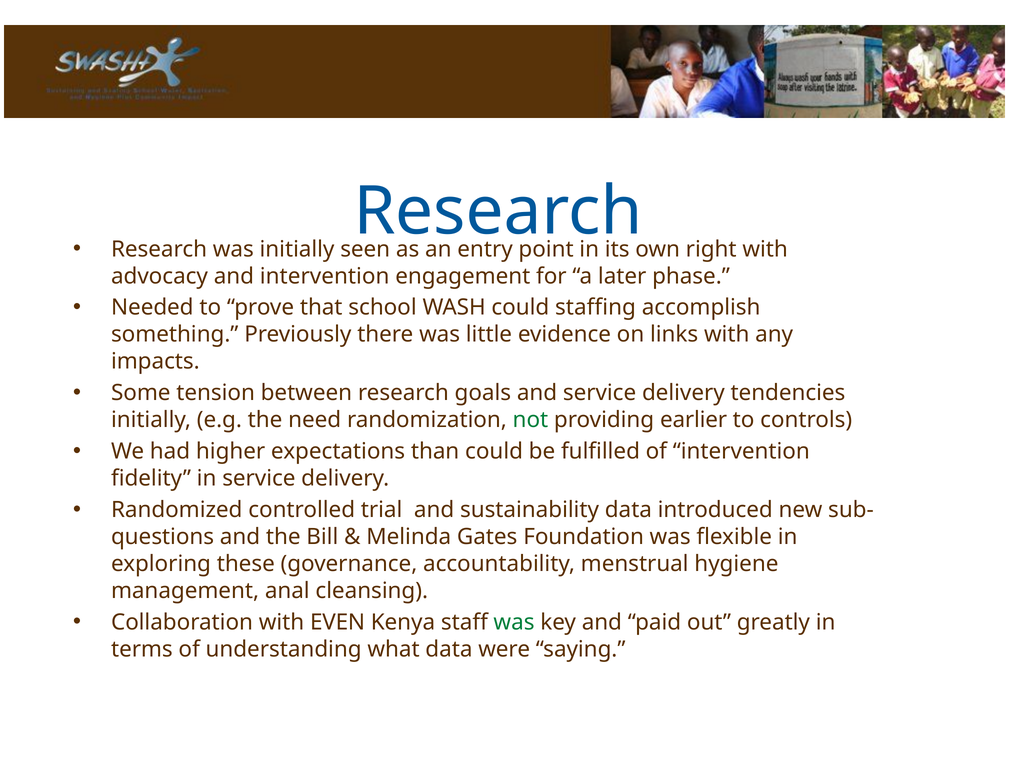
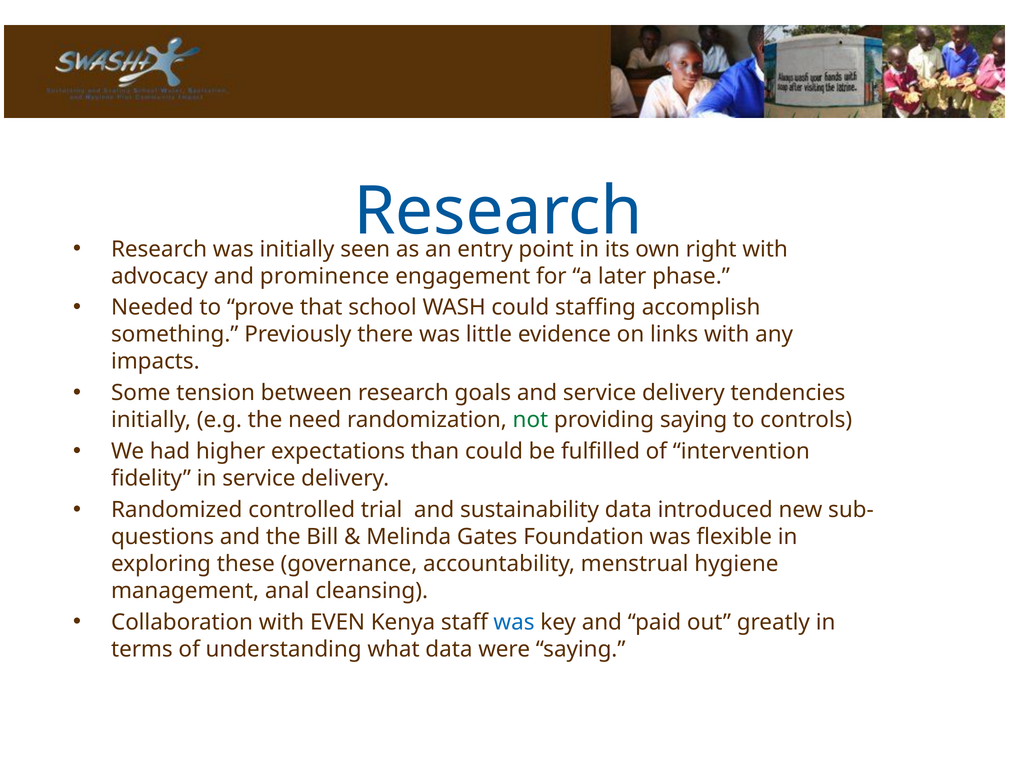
and intervention: intervention -> prominence
providing earlier: earlier -> saying
was at (514, 623) colour: green -> blue
